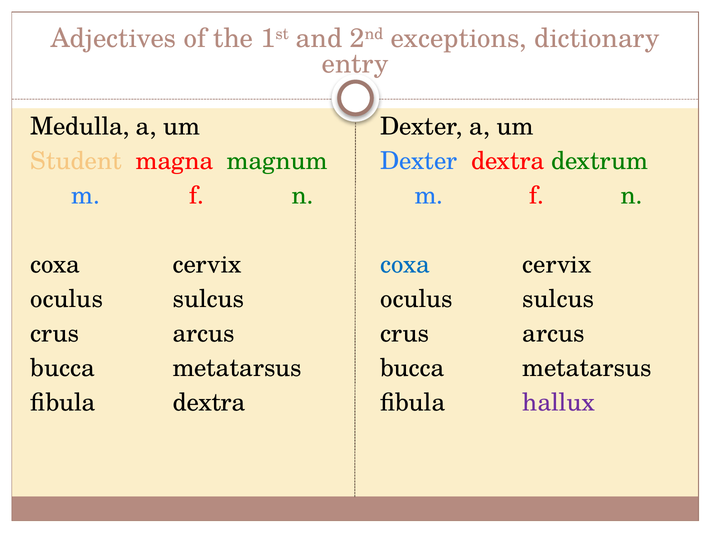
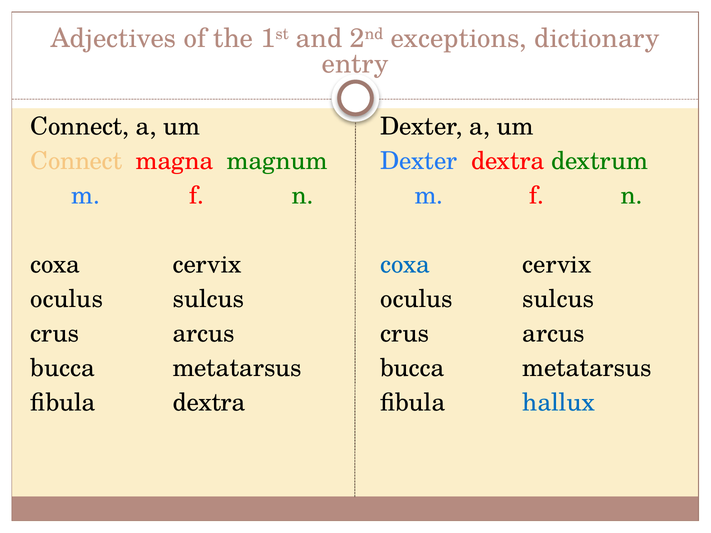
Medulla at (80, 127): Medulla -> Connect
Student at (76, 161): Student -> Connect
hallux colour: purple -> blue
